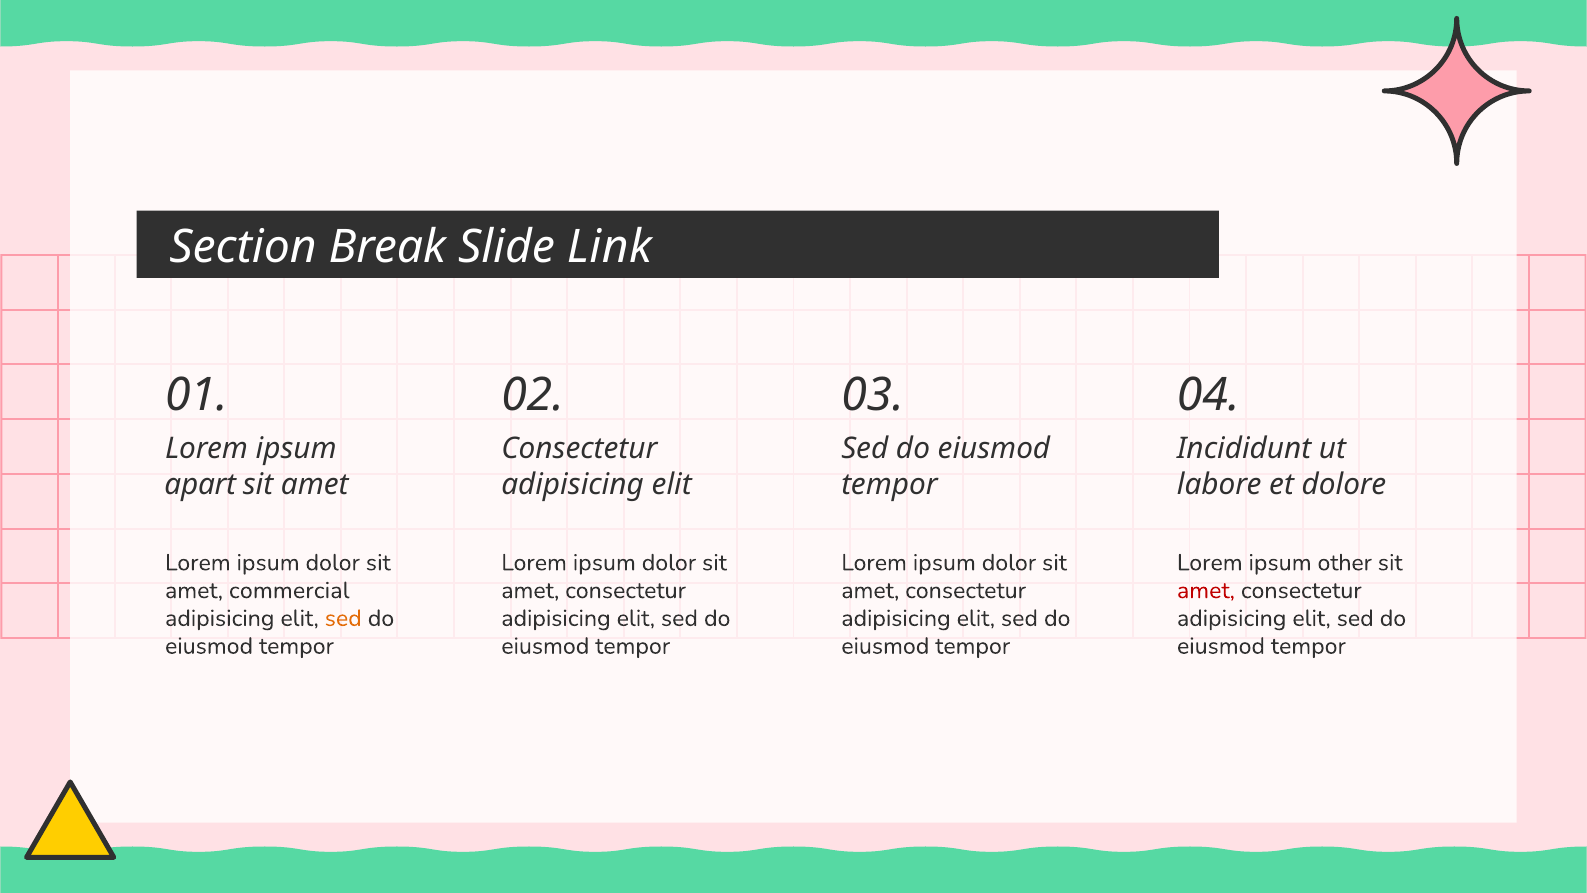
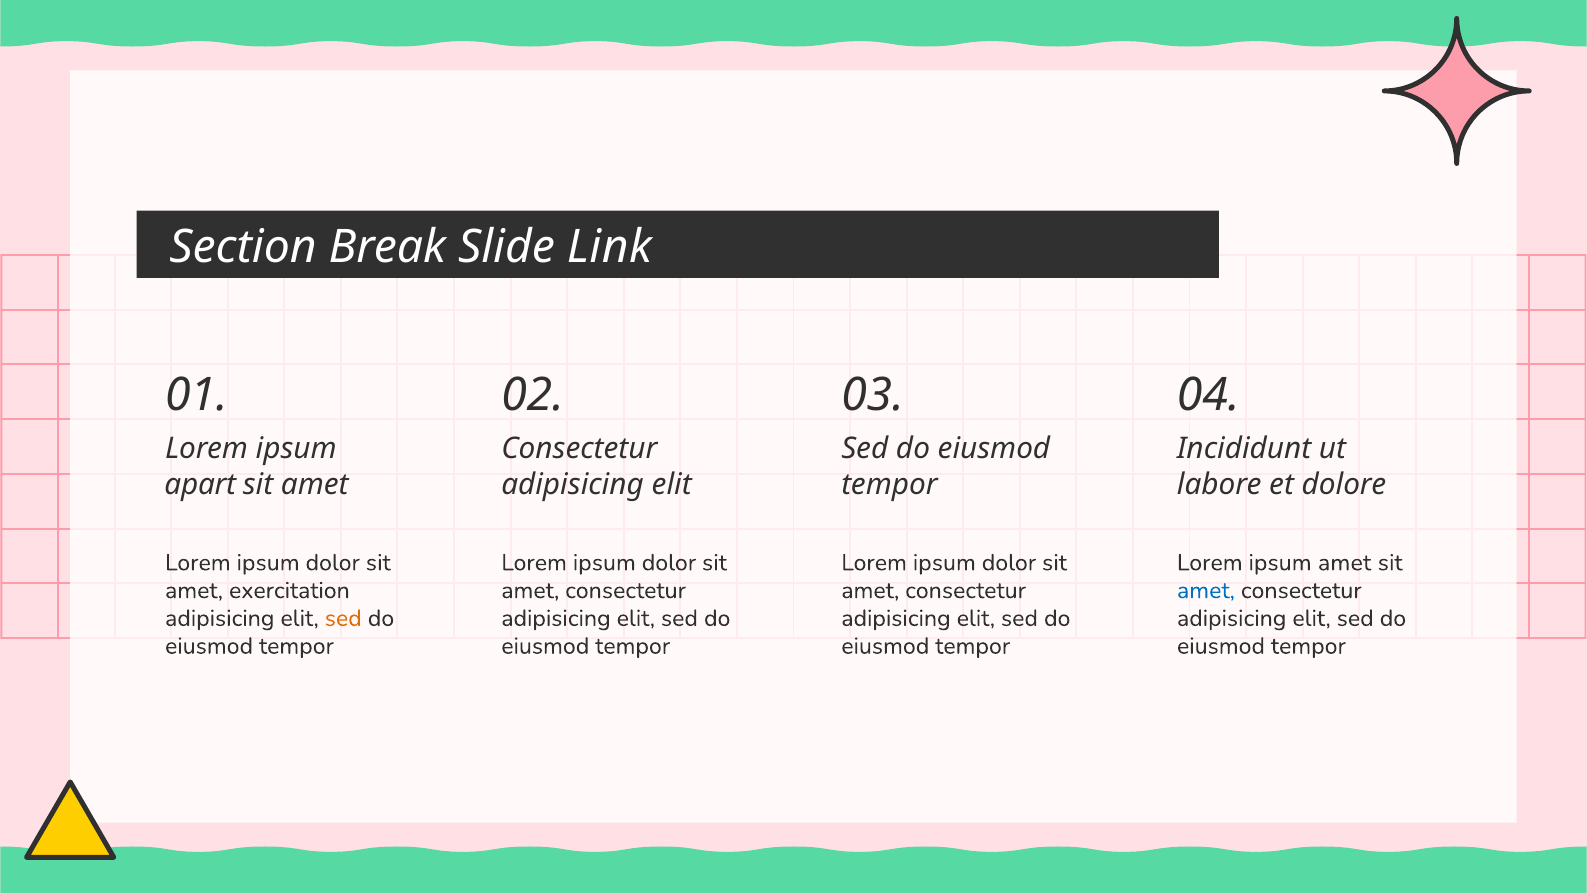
ipsum other: other -> amet
commercial: commercial -> exercitation
amet at (1206, 590) colour: red -> blue
